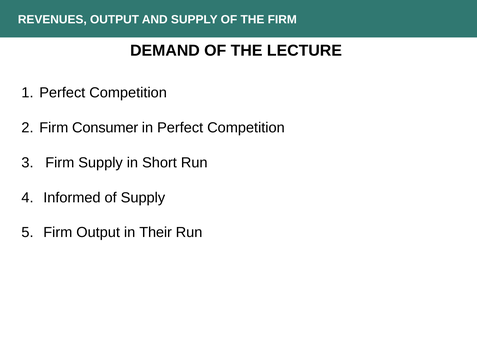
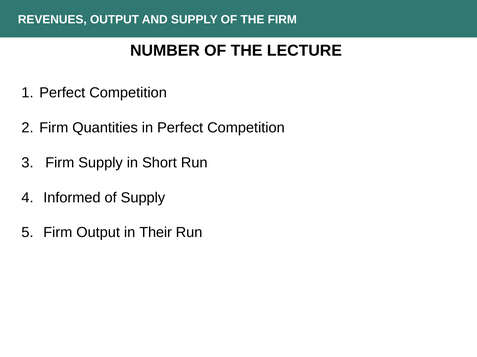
DEMAND: DEMAND -> NUMBER
Consumer: Consumer -> Quantities
